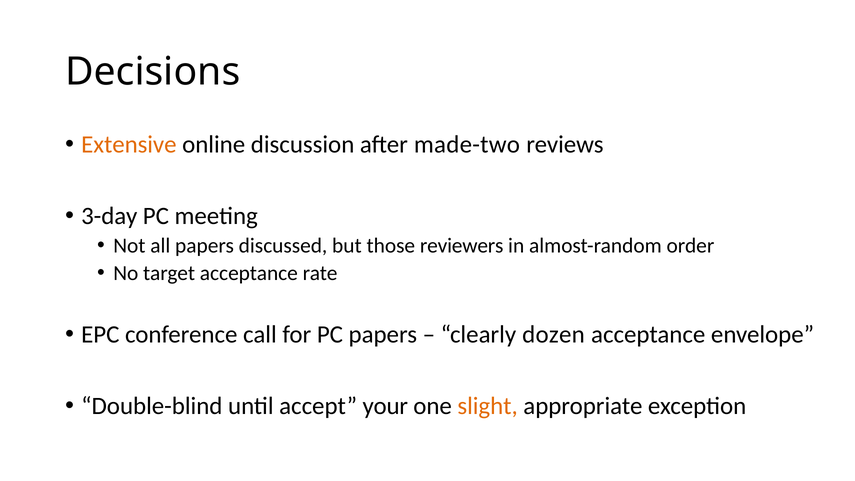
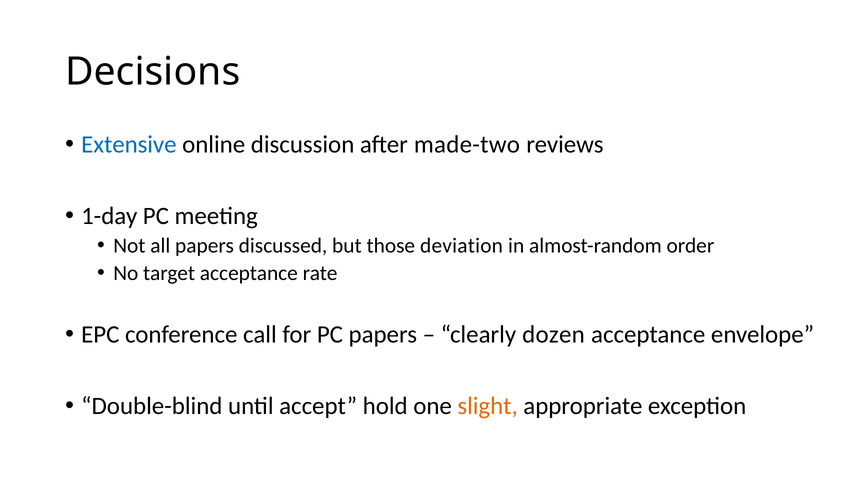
Extensive colour: orange -> blue
3-day: 3-day -> 1-day
reviewers: reviewers -> deviation
your: your -> hold
